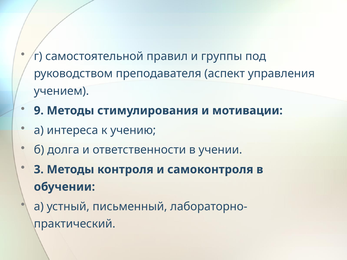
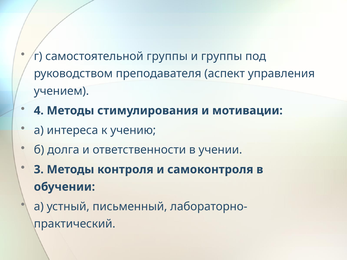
самостоятельной правил: правил -> группы
9: 9 -> 4
